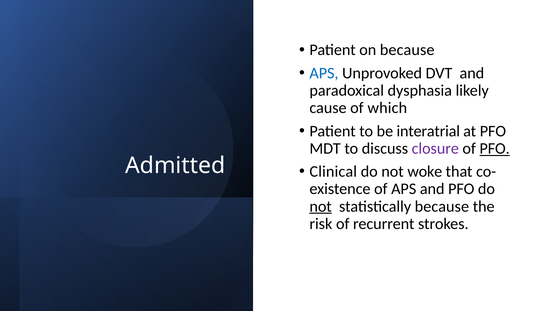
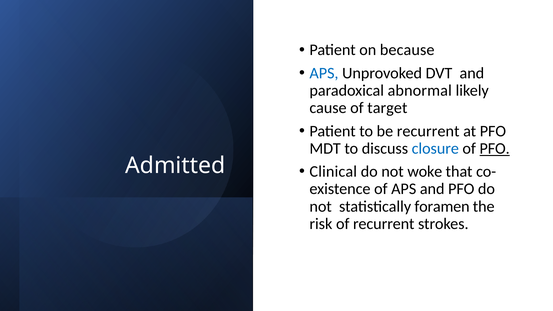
dysphasia: dysphasia -> abnormal
which: which -> target
be interatrial: interatrial -> recurrent
closure colour: purple -> blue
not at (321, 206) underline: present -> none
statistically because: because -> foramen
